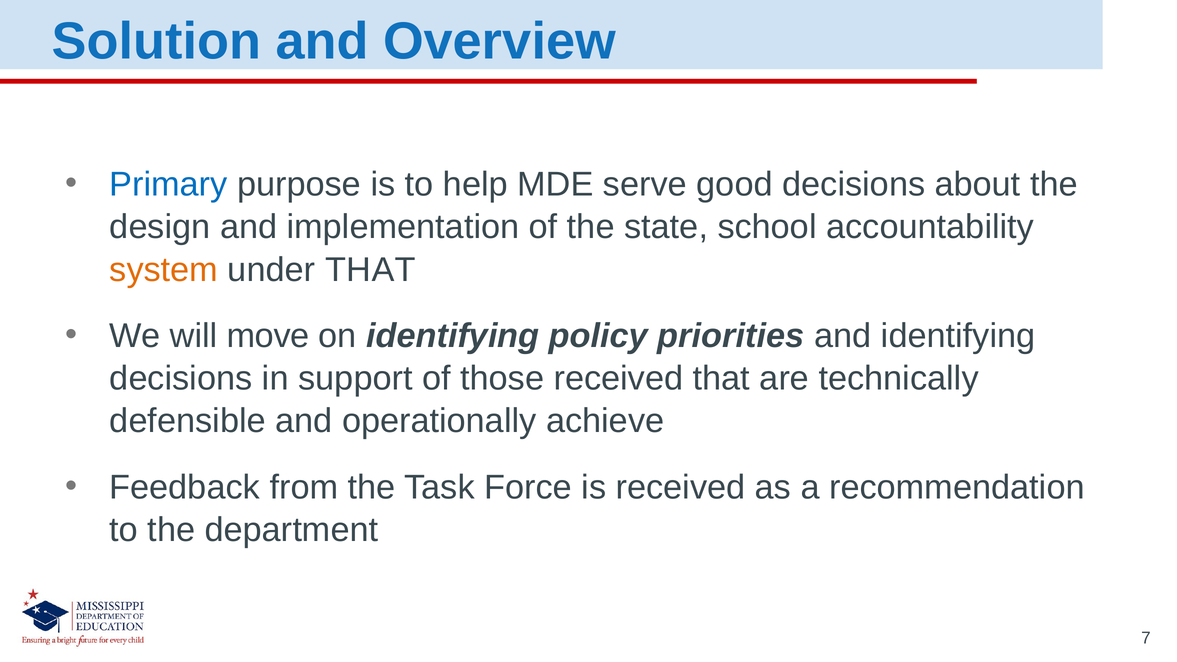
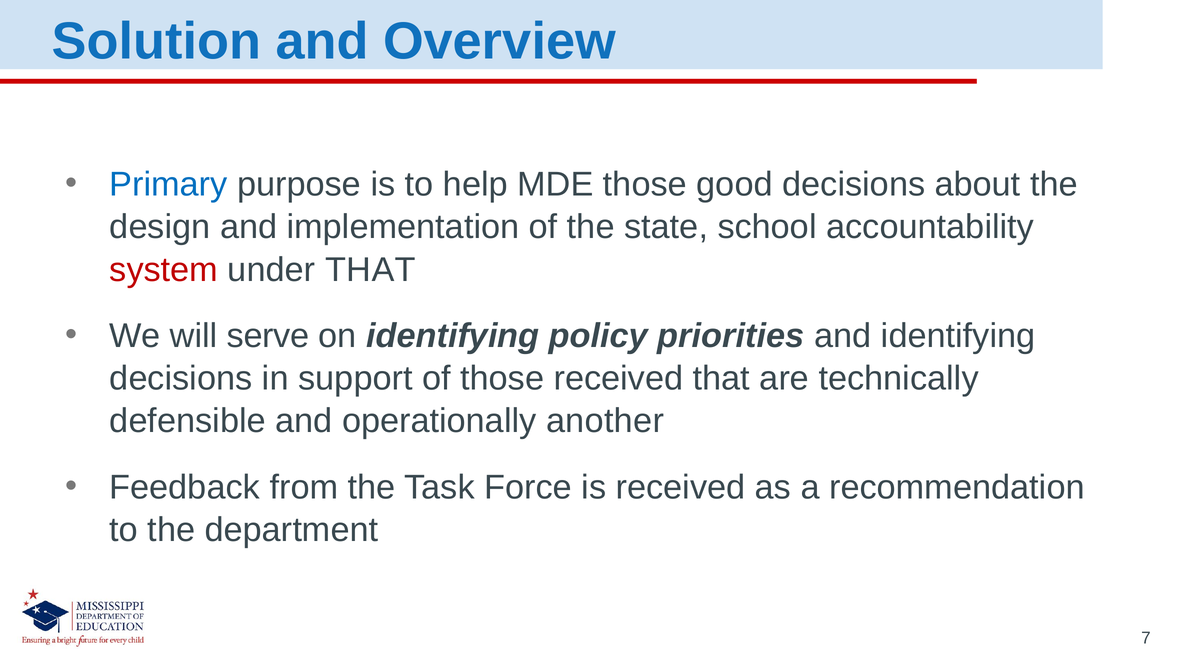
MDE serve: serve -> those
system colour: orange -> red
move: move -> serve
achieve: achieve -> another
